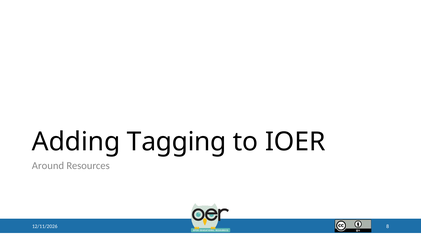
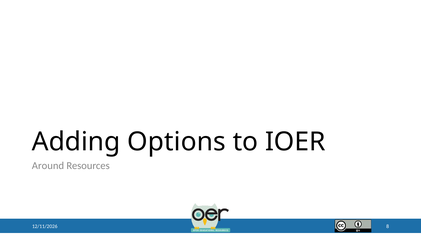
Tagging: Tagging -> Options
